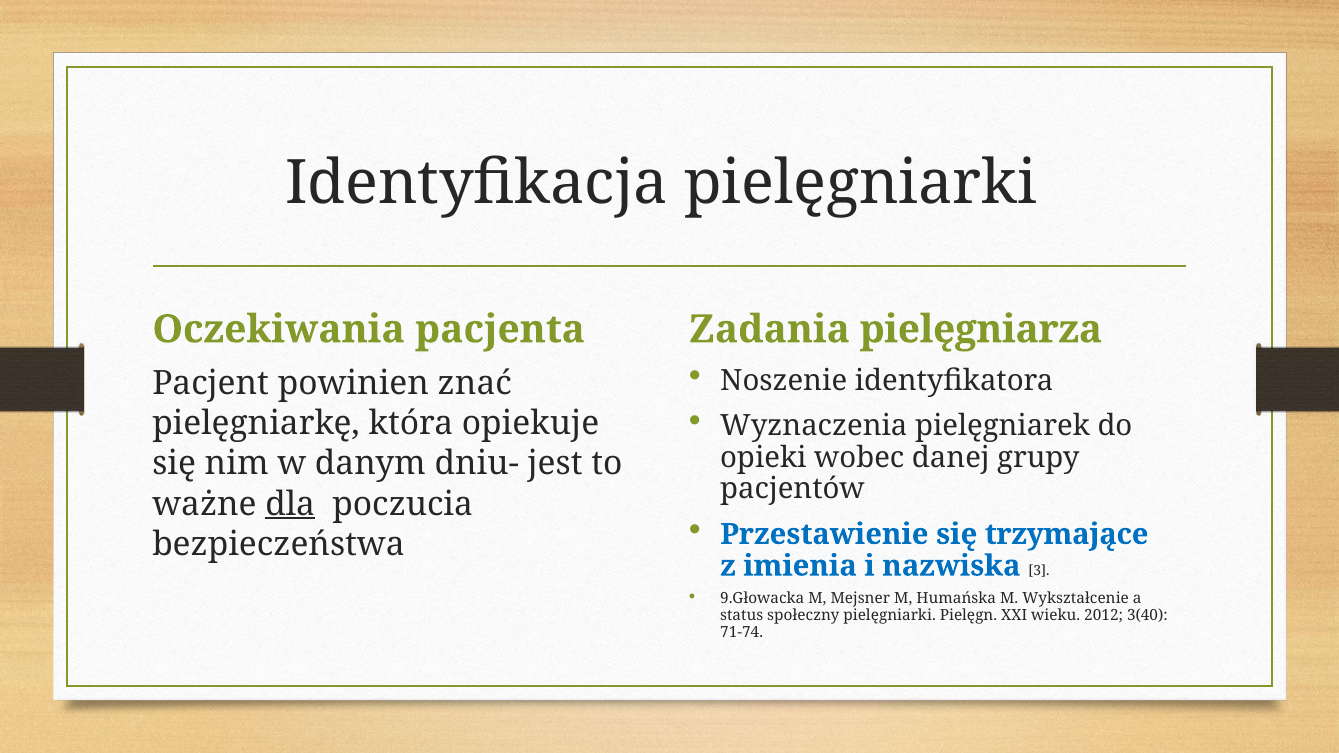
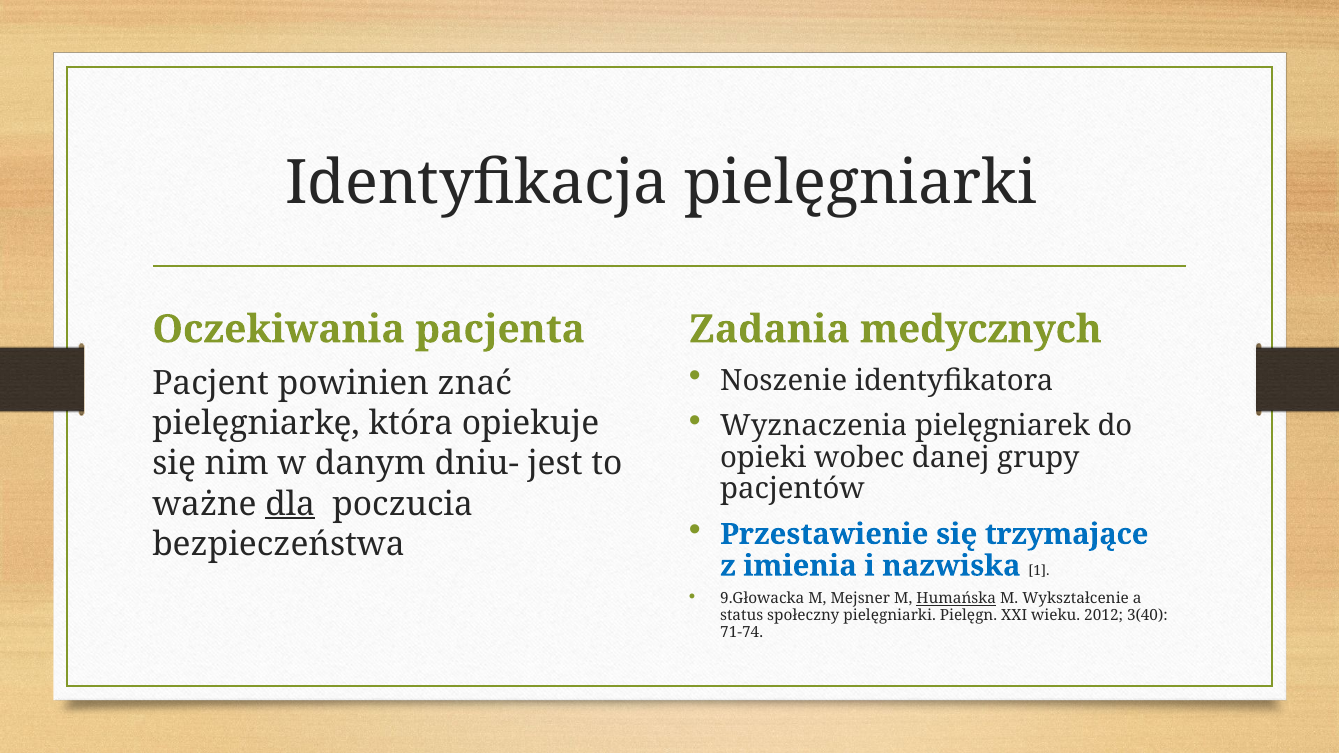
pielęgniarza: pielęgniarza -> medycznych
3: 3 -> 1
Humańska underline: none -> present
